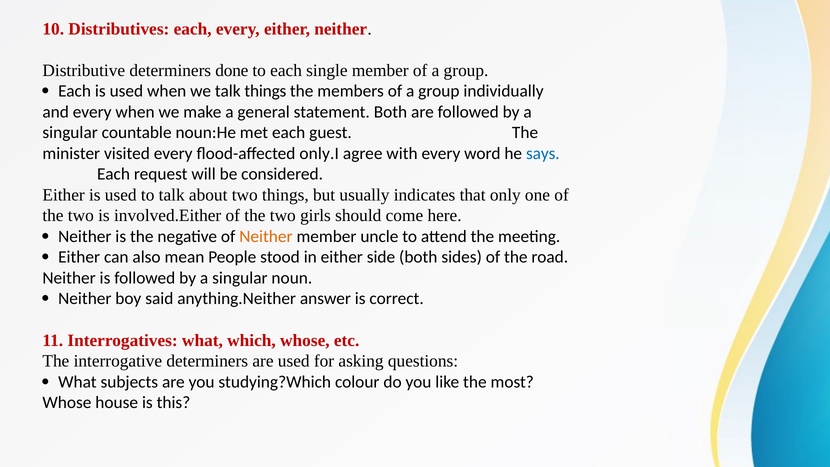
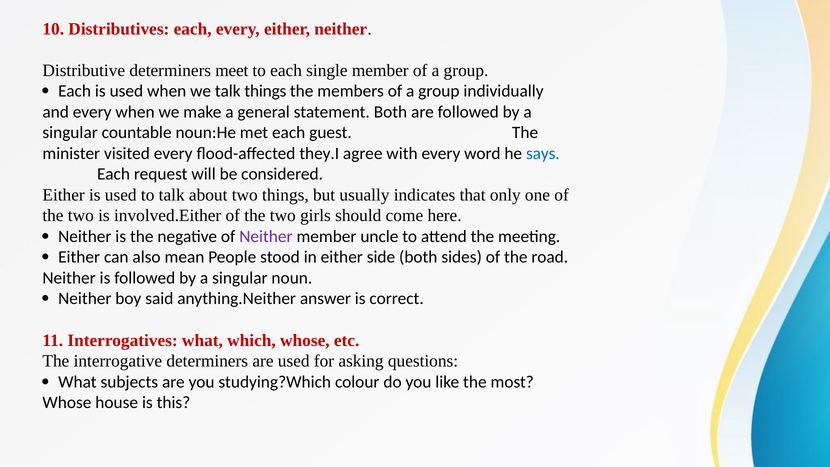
done: done -> meet
only.I: only.I -> they.I
Neither at (266, 236) colour: orange -> purple
